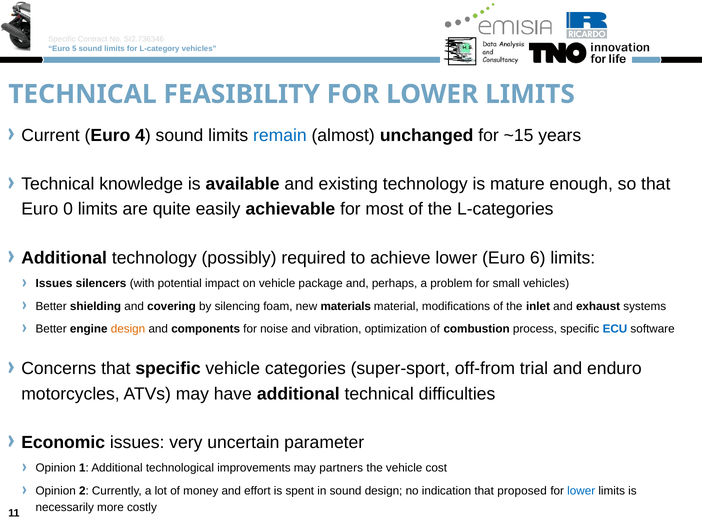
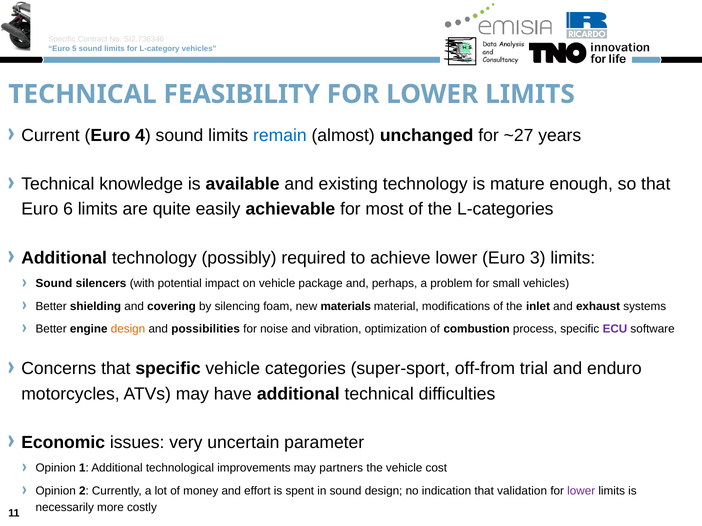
~15: ~15 -> ~27
0: 0 -> 6
6: 6 -> 3
Issues at (54, 284): Issues -> Sound
components: components -> possibilities
ECU colour: blue -> purple
proposed: proposed -> validation
lower at (581, 491) colour: blue -> purple
